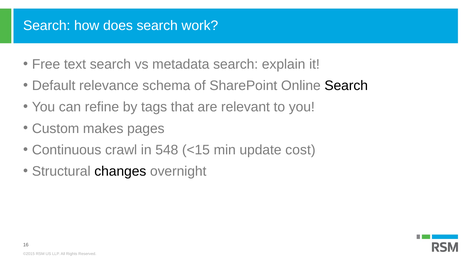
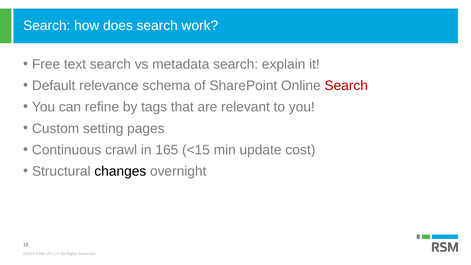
Search at (346, 86) colour: black -> red
makes: makes -> setting
548: 548 -> 165
